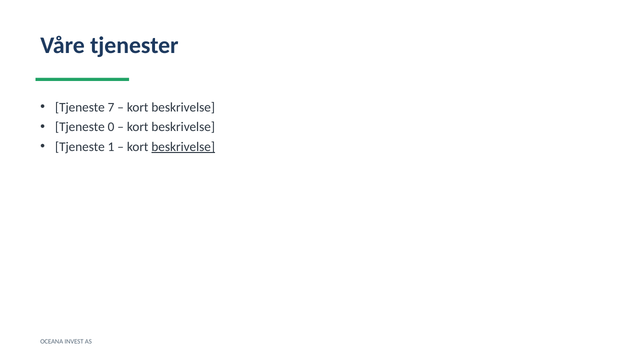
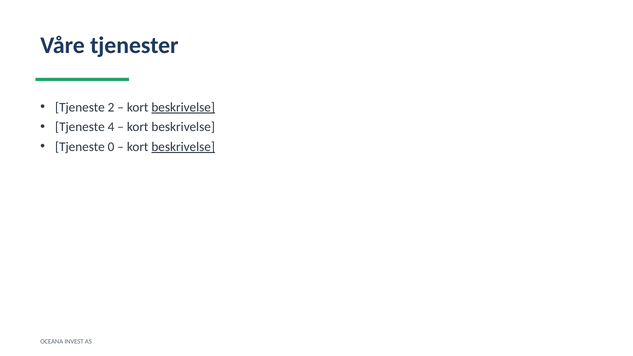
7: 7 -> 2
beskrivelse at (183, 107) underline: none -> present
0: 0 -> 4
1: 1 -> 0
